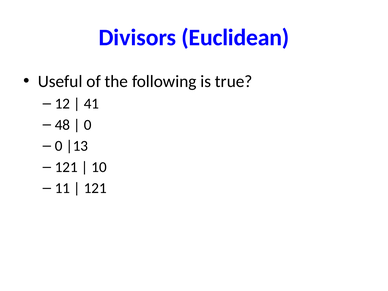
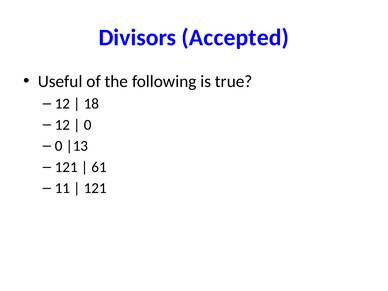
Euclidean: Euclidean -> Accepted
41: 41 -> 18
48 at (62, 125): 48 -> 12
10: 10 -> 61
